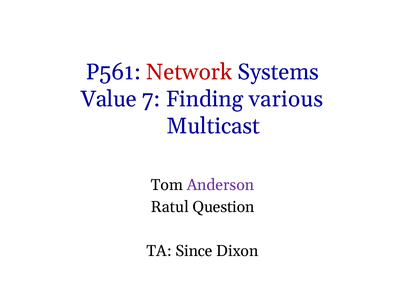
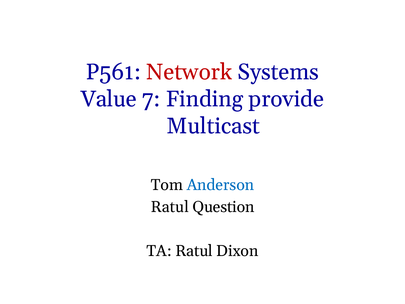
various: various -> provide
Anderson colour: purple -> blue
TA Since: Since -> Ratul
